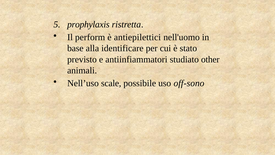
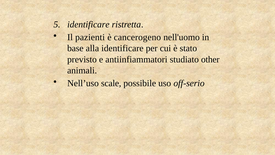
prophylaxis at (88, 24): prophylaxis -> identificare
perform: perform -> pazienti
antiepilettici: antiepilettici -> cancerogeno
off-sono: off-sono -> off-serio
